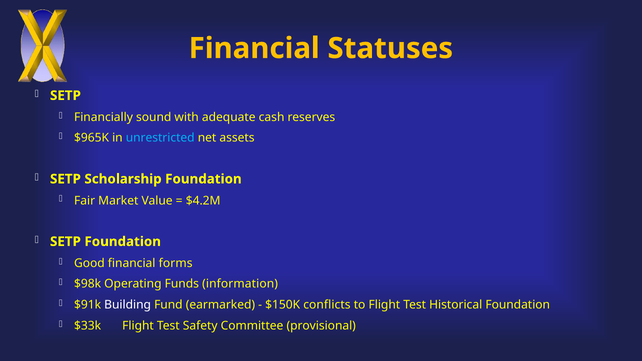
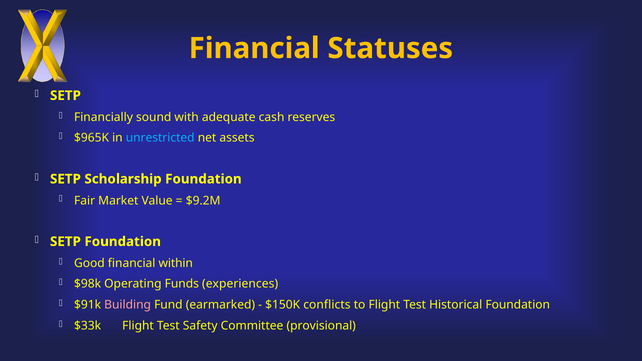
$4.2M: $4.2M -> $9.2M
forms: forms -> within
information: information -> experiences
Building colour: white -> pink
